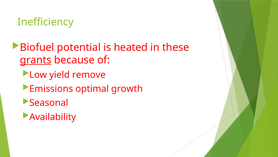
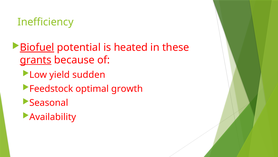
Biofuel underline: none -> present
remove: remove -> sudden
Emissions: Emissions -> Feedstock
